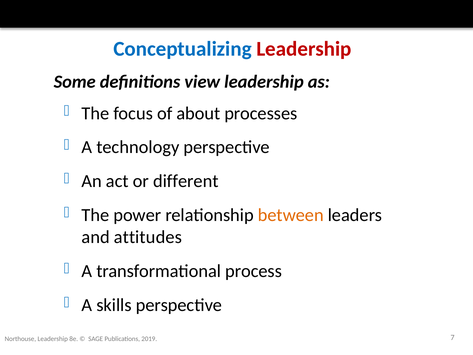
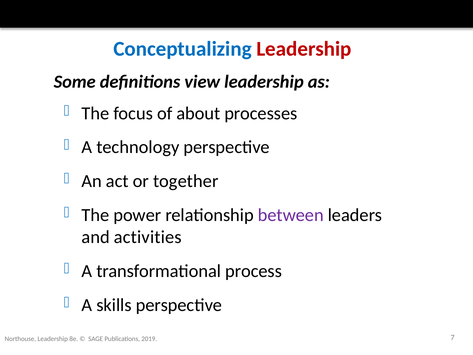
different: different -> together
between colour: orange -> purple
attitudes: attitudes -> activities
